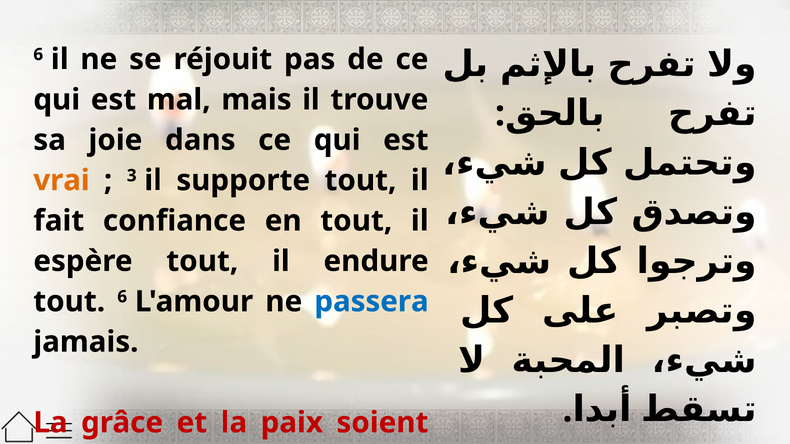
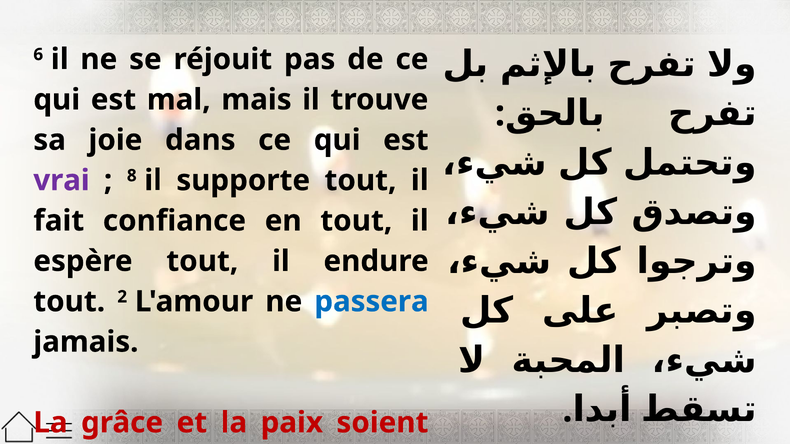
vrai colour: orange -> purple
3: 3 -> 8
tout 6: 6 -> 2
